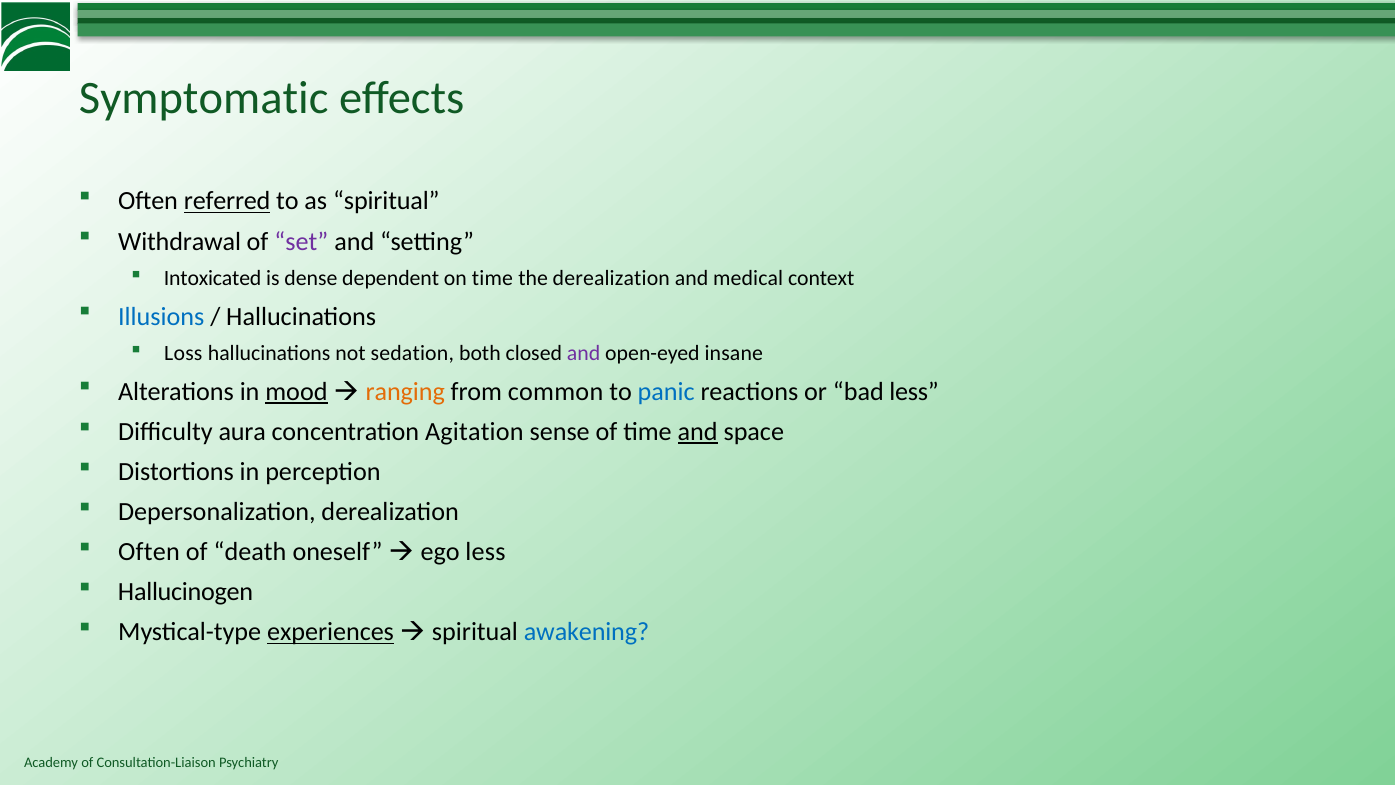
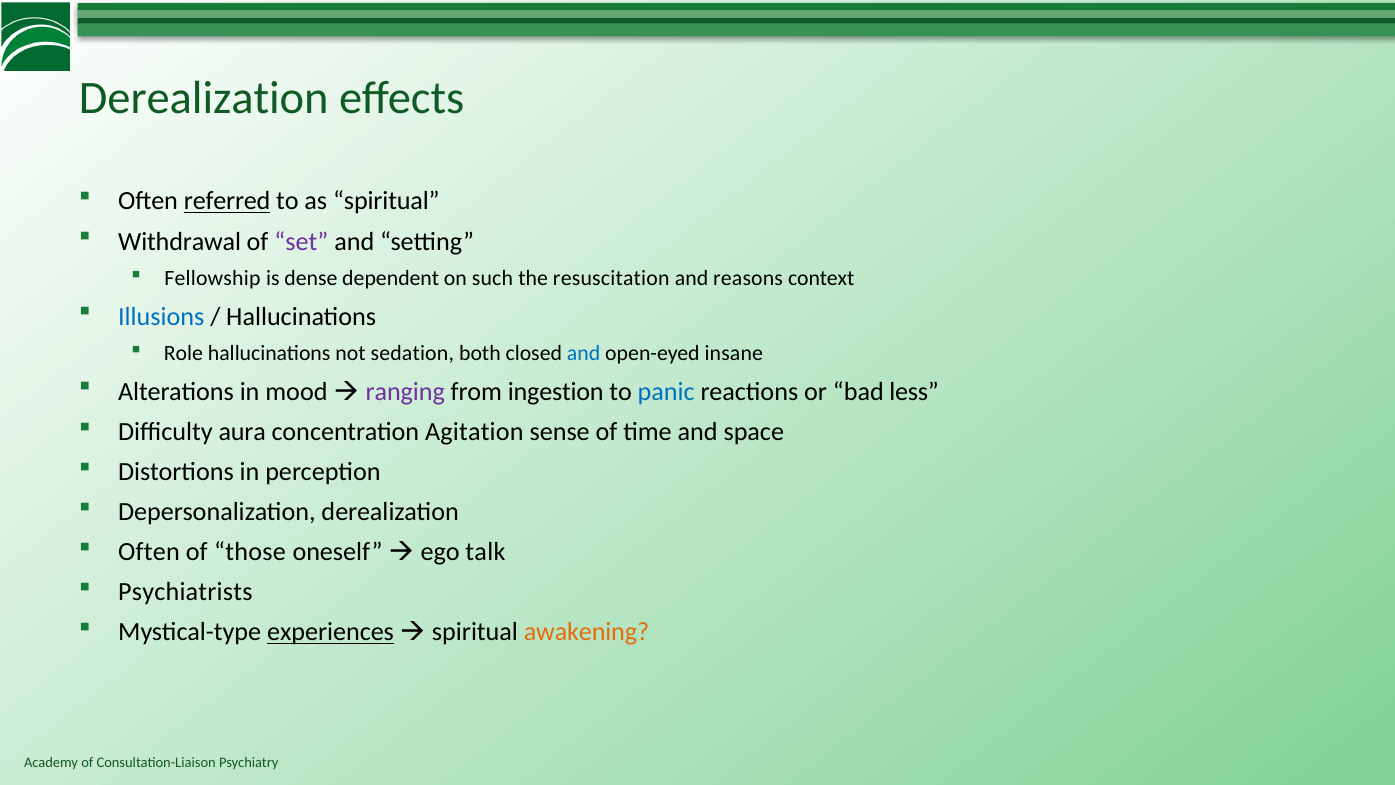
Symptomatic at (204, 98): Symptomatic -> Derealization
Intoxicated: Intoxicated -> Fellowship
on time: time -> such
the derealization: derealization -> resuscitation
medical: medical -> reasons
Loss: Loss -> Role
and at (584, 354) colour: purple -> blue
mood underline: present -> none
ranging colour: orange -> purple
common: common -> ingestion
and at (698, 431) underline: present -> none
death: death -> those
ego less: less -> talk
Hallucinogen: Hallucinogen -> Psychiatrists
awakening colour: blue -> orange
